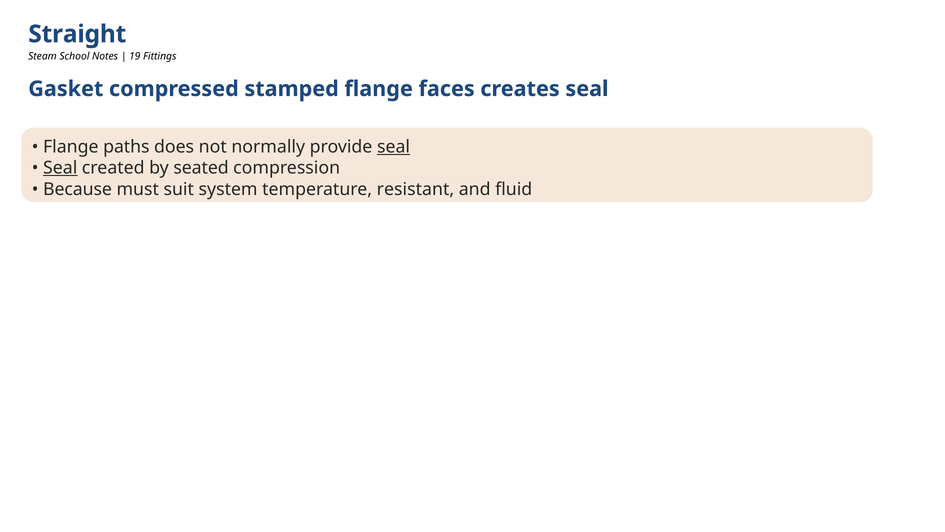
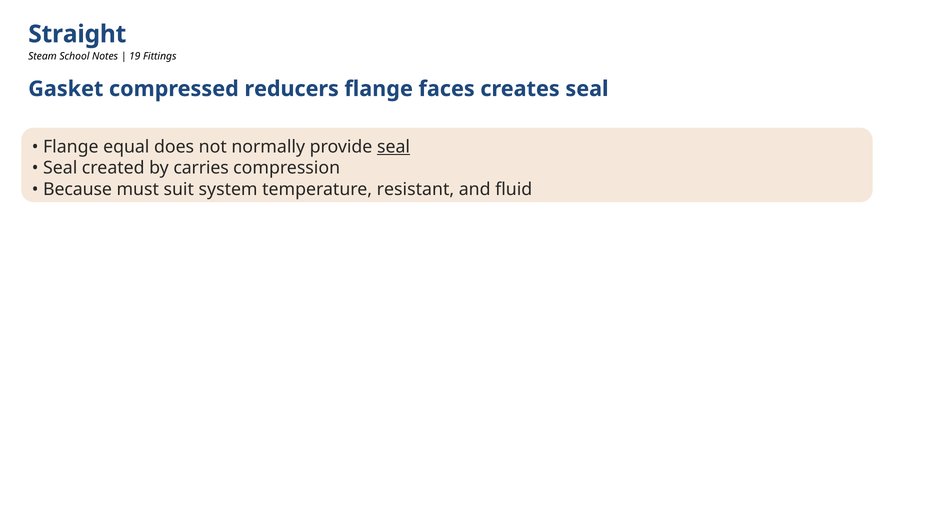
stamped: stamped -> reducers
paths: paths -> equal
Seal at (60, 168) underline: present -> none
seated: seated -> carries
